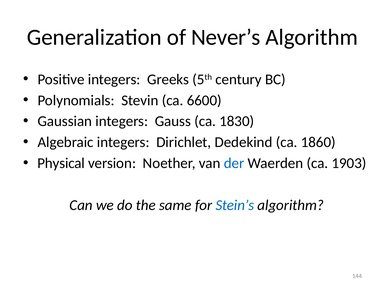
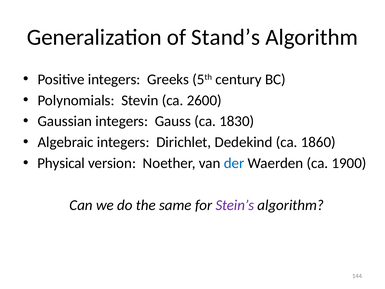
Never’s: Never’s -> Stand’s
6600: 6600 -> 2600
1903: 1903 -> 1900
Stein’s colour: blue -> purple
